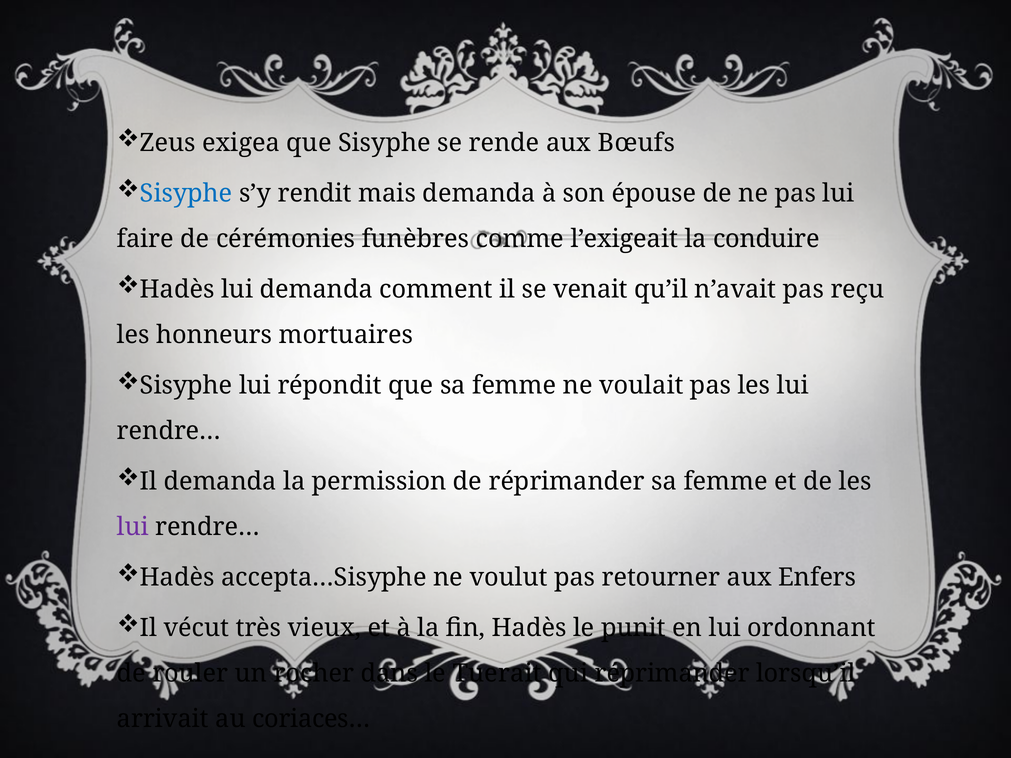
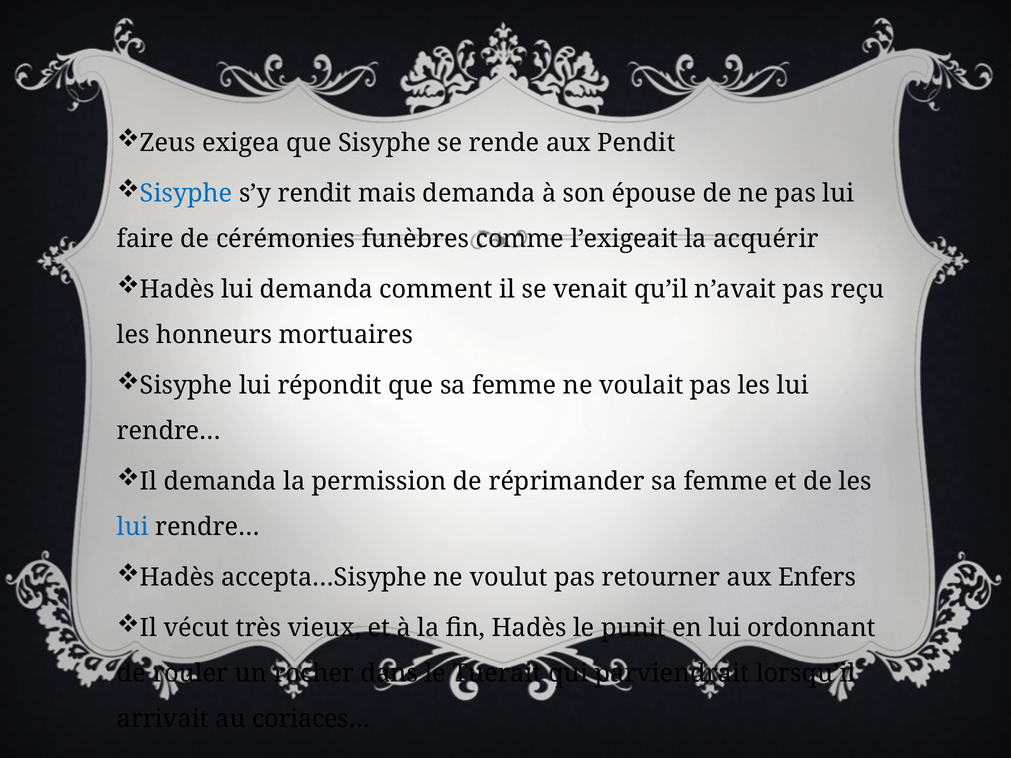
Bœufs: Bœufs -> Pendit
conduire: conduire -> acquérir
lui at (133, 527) colour: purple -> blue
qui réprimander: réprimander -> parviendrait
